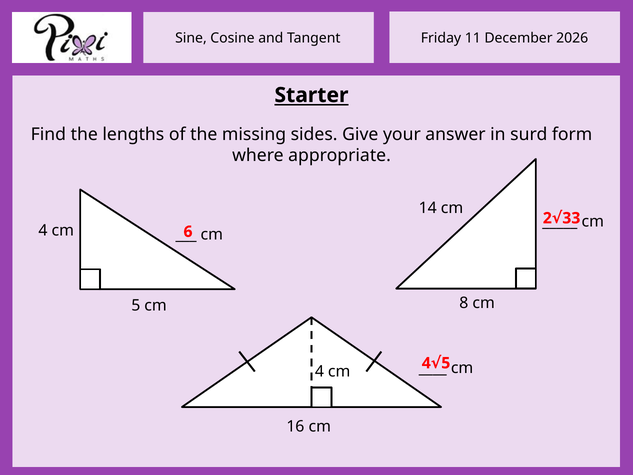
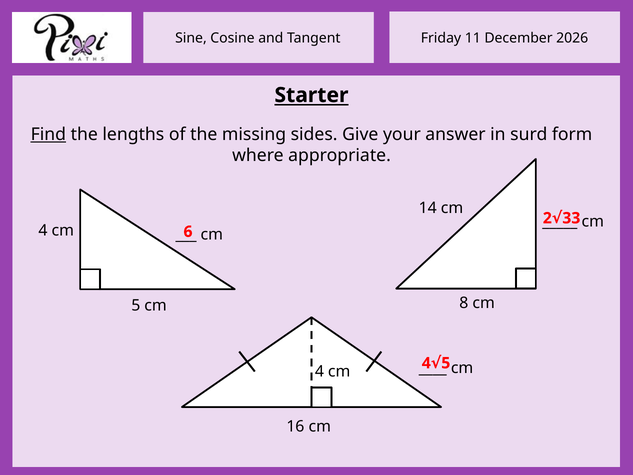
Find underline: none -> present
